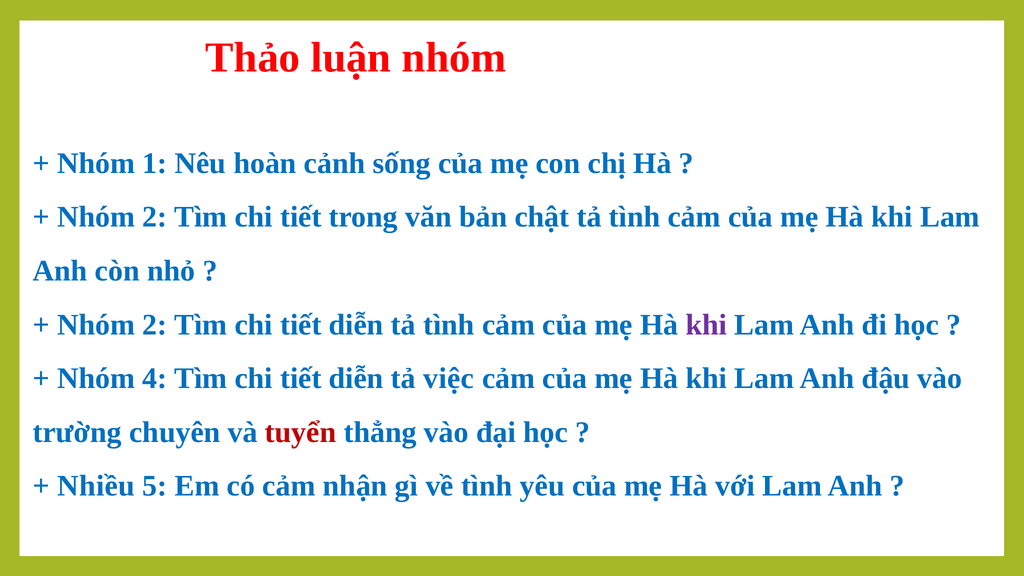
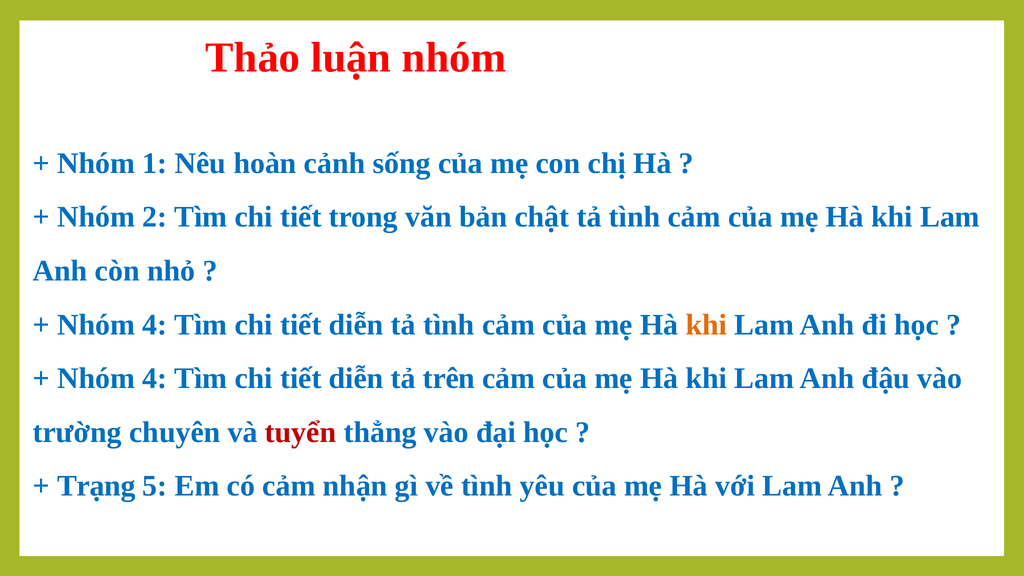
2 at (155, 325): 2 -> 4
khi at (706, 325) colour: purple -> orange
việc: việc -> trên
Nhiều: Nhiều -> Trạng
